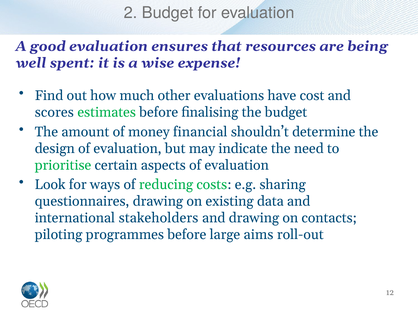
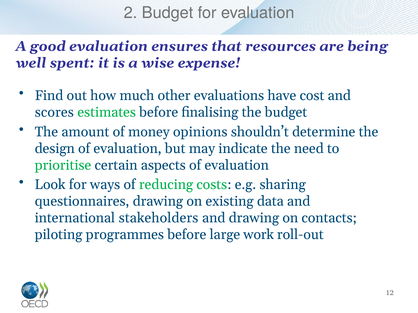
financial: financial -> opinions
aims: aims -> work
